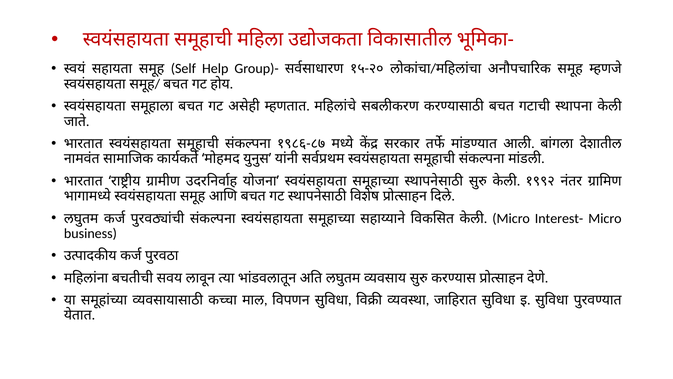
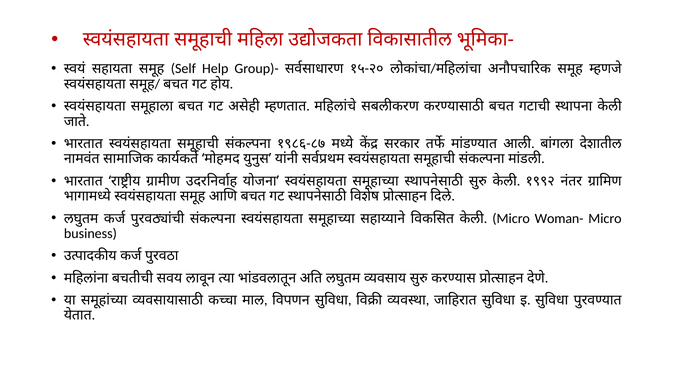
Interest-: Interest- -> Woman-
